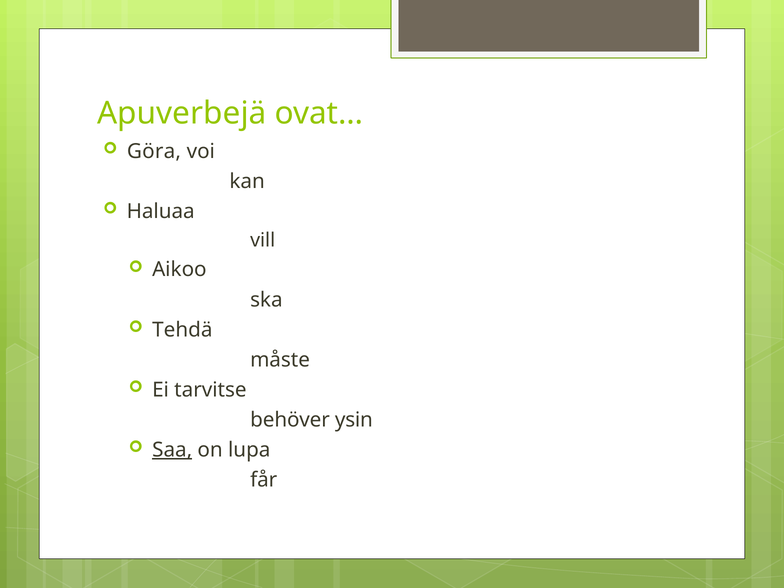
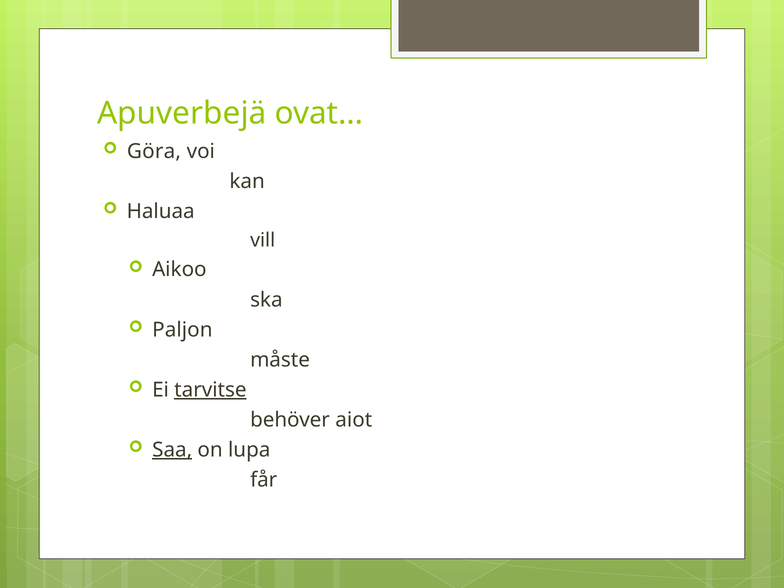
Tehdä: Tehdä -> Paljon
tarvitse underline: none -> present
ysin: ysin -> aiot
